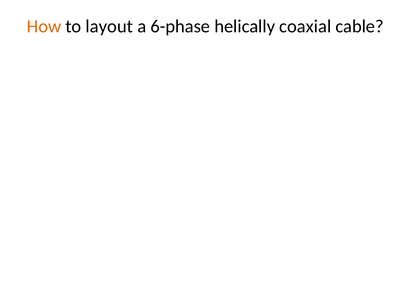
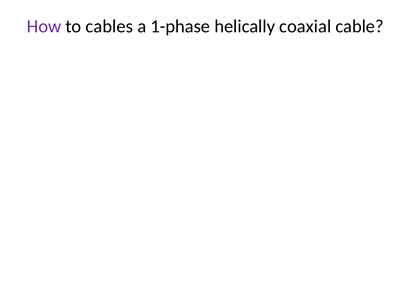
How colour: orange -> purple
layout: layout -> cables
6-phase: 6-phase -> 1-phase
